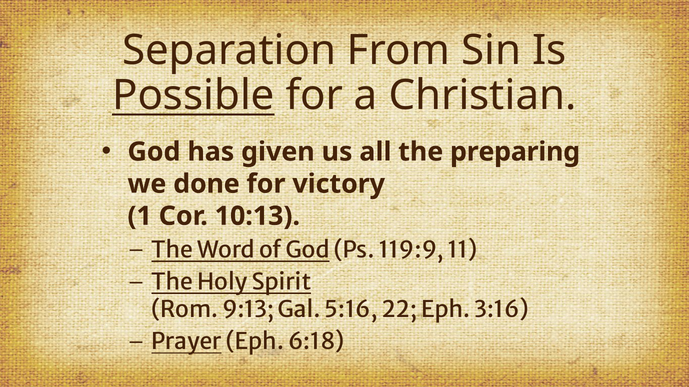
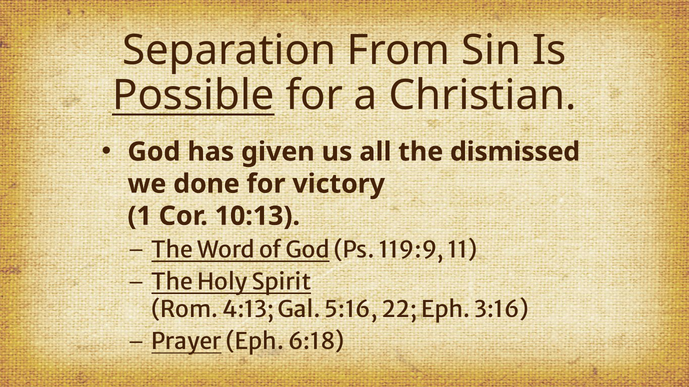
preparing: preparing -> dismissed
9:13: 9:13 -> 4:13
